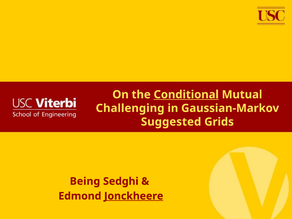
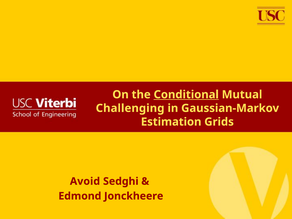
Suggested: Suggested -> Estimation
Being: Being -> Avoid
Jonckheere underline: present -> none
